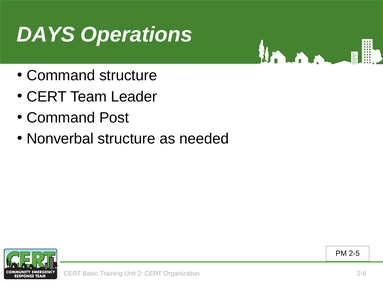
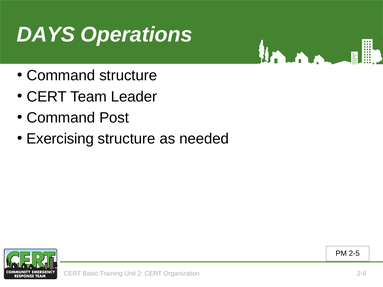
Nonverbal: Nonverbal -> Exercising
